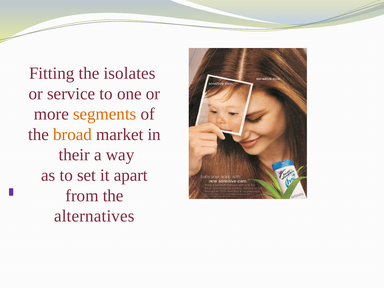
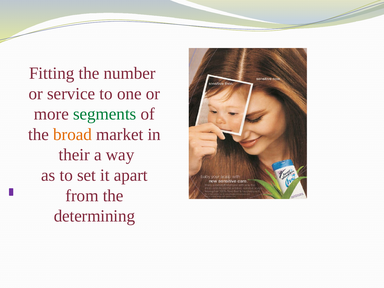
isolates: isolates -> number
segments colour: orange -> green
alternatives: alternatives -> determining
